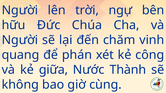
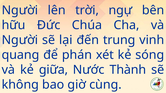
chăm: chăm -> trung
công: công -> sóng
